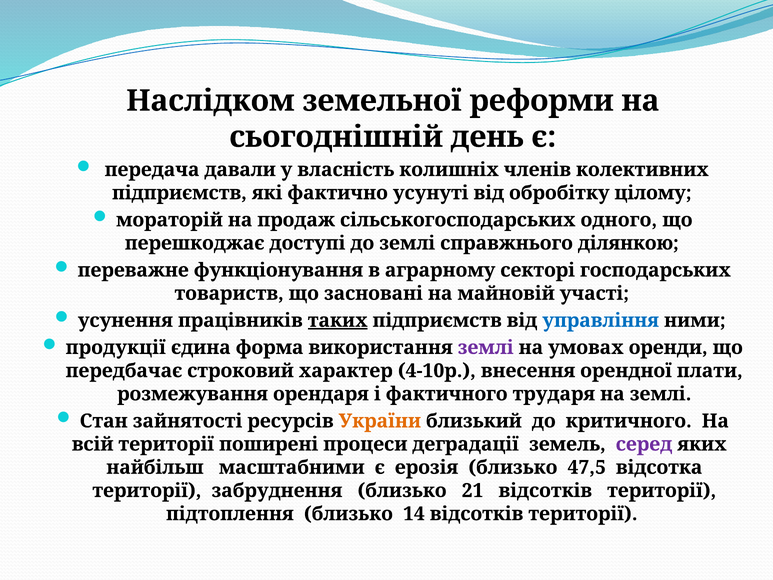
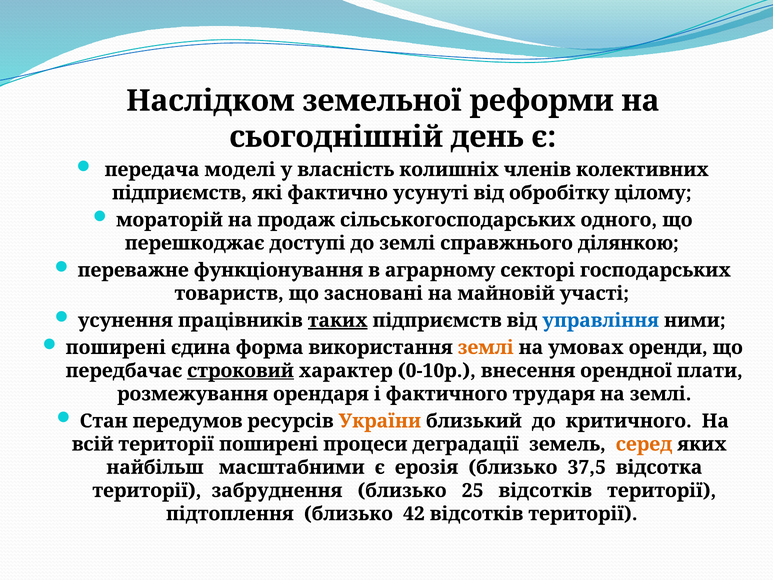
давали: давали -> моделі
продукції at (116, 347): продукції -> поширені
землі at (486, 347) colour: purple -> orange
строковий underline: none -> present
4-10р: 4-10р -> 0-10р
зайнятості: зайнятості -> передумов
серед colour: purple -> orange
47,5: 47,5 -> 37,5
21: 21 -> 25
14: 14 -> 42
